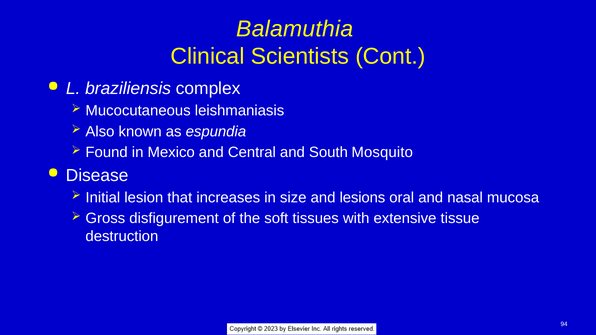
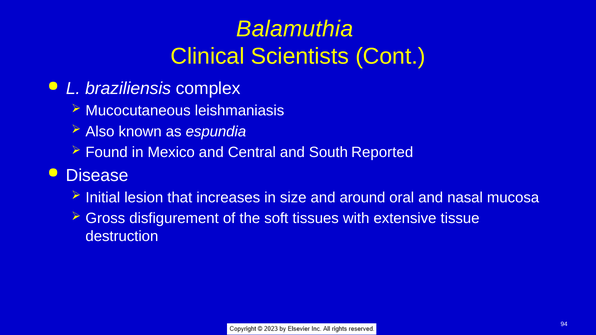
Mosquito: Mosquito -> Reported
lesions: lesions -> around
